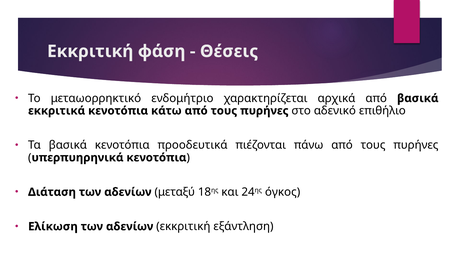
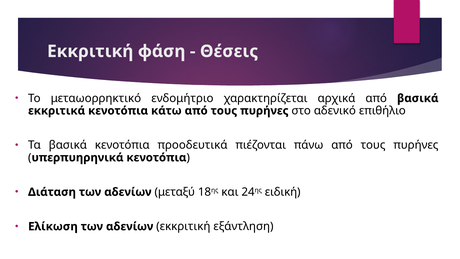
όγκος: όγκος -> ειδική
